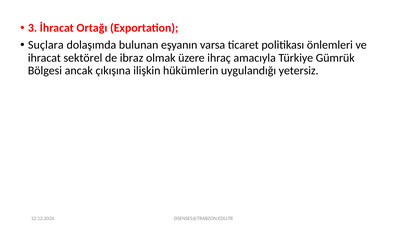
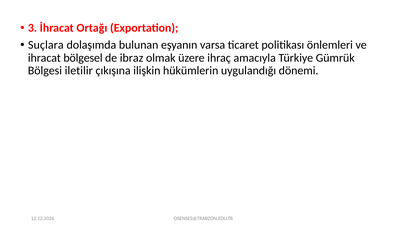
sektörel: sektörel -> bölgesel
ancak: ancak -> iletilir
yetersiz: yetersiz -> dönemi
